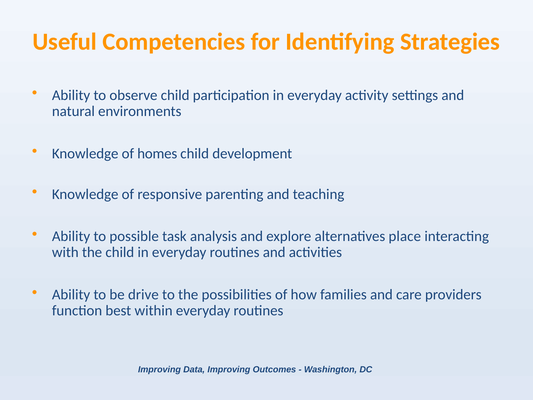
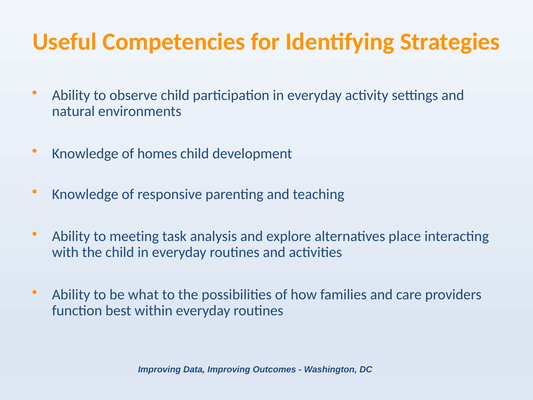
possible: possible -> meeting
drive: drive -> what
